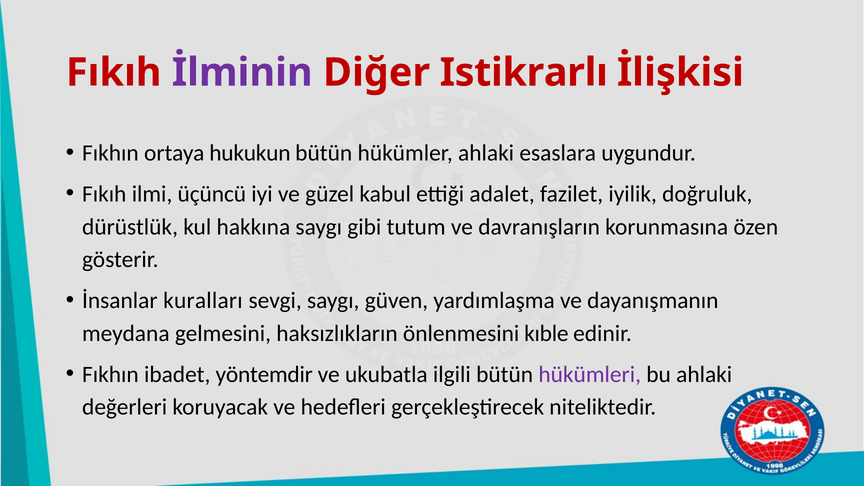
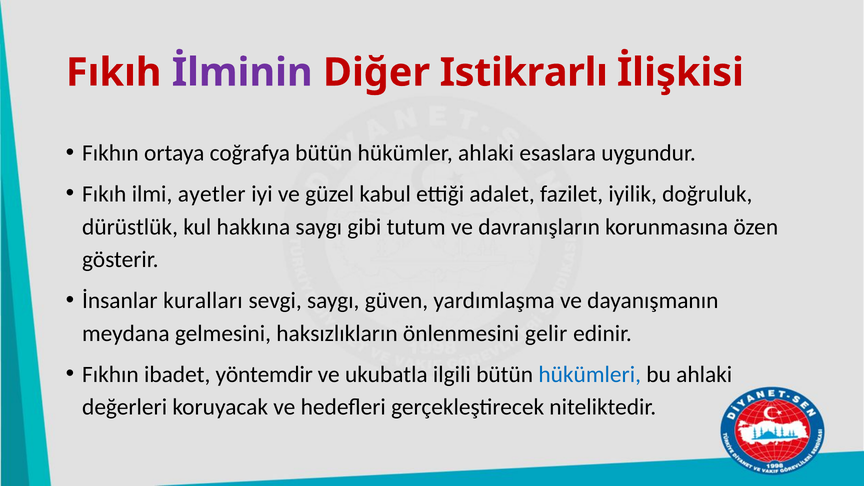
hukukun: hukukun -> coğrafya
üçüncü: üçüncü -> ayetler
kıble: kıble -> gelir
hükümleri colour: purple -> blue
